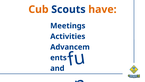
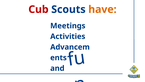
Cub colour: orange -> red
